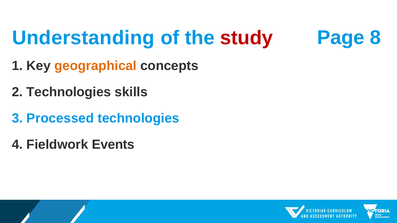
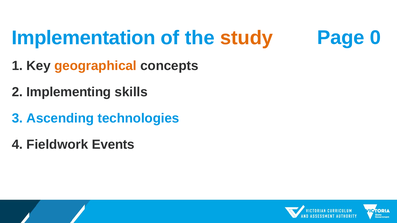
8: 8 -> 0
Understanding: Understanding -> Implementation
study colour: red -> orange
2 Technologies: Technologies -> Implementing
Processed: Processed -> Ascending
